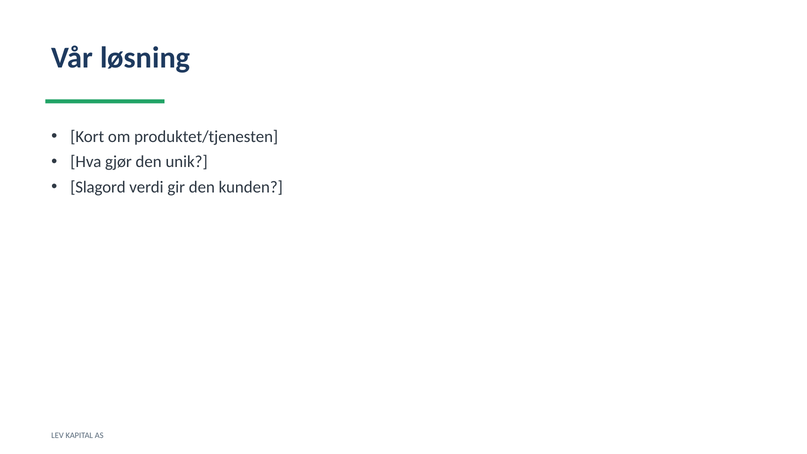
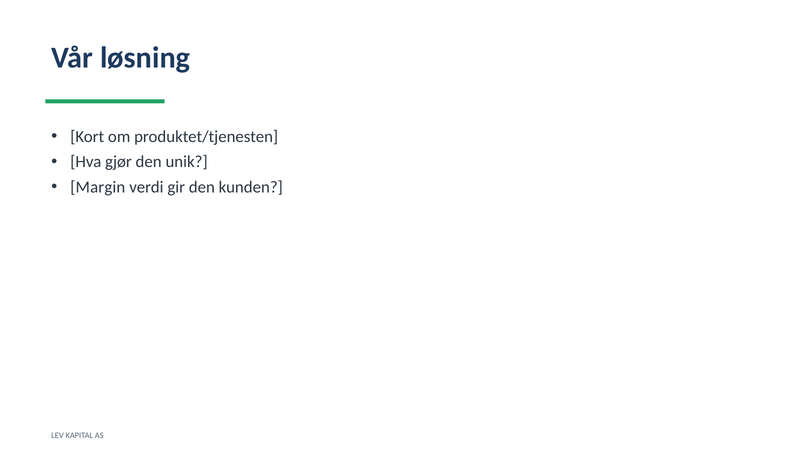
Slagord: Slagord -> Margin
